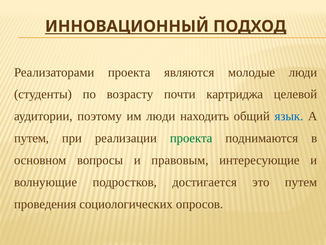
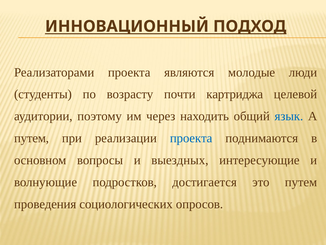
им люди: люди -> через
проекта at (191, 138) colour: green -> blue
правовым: правовым -> выездных
